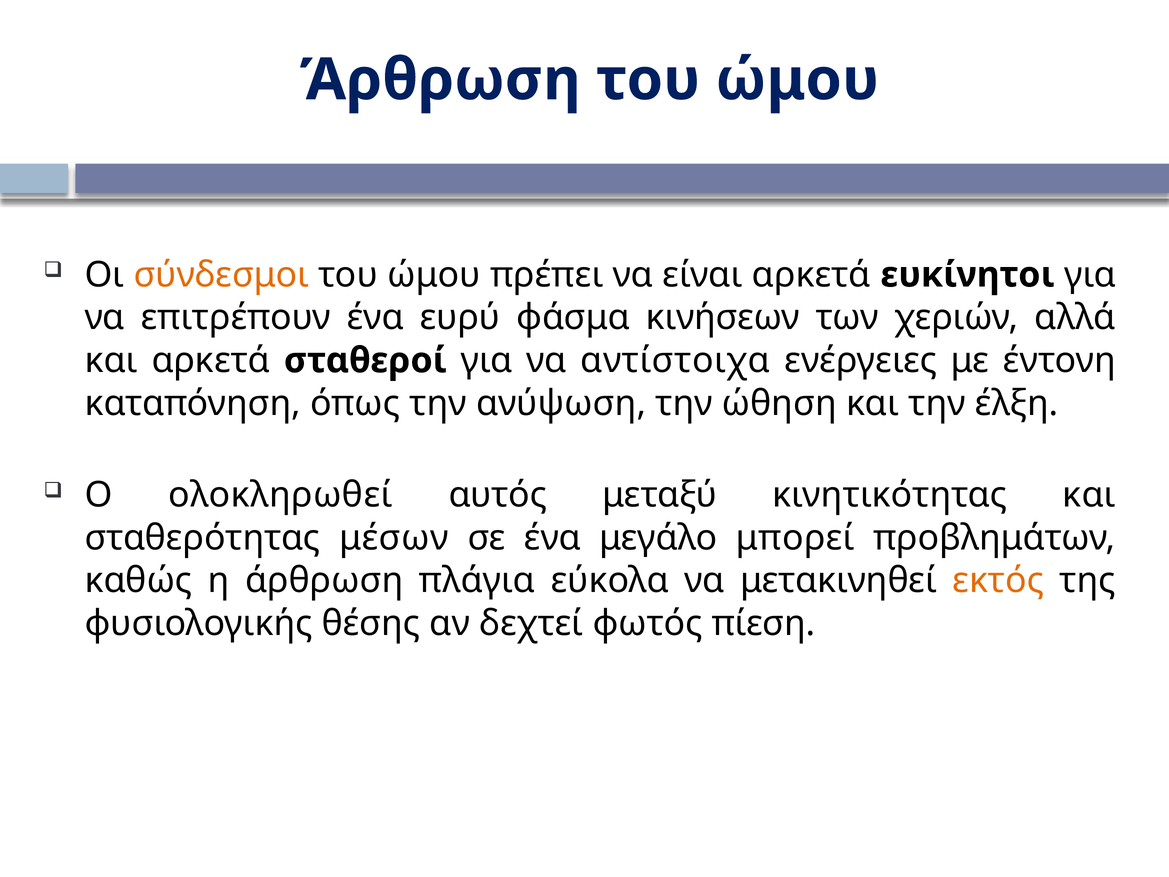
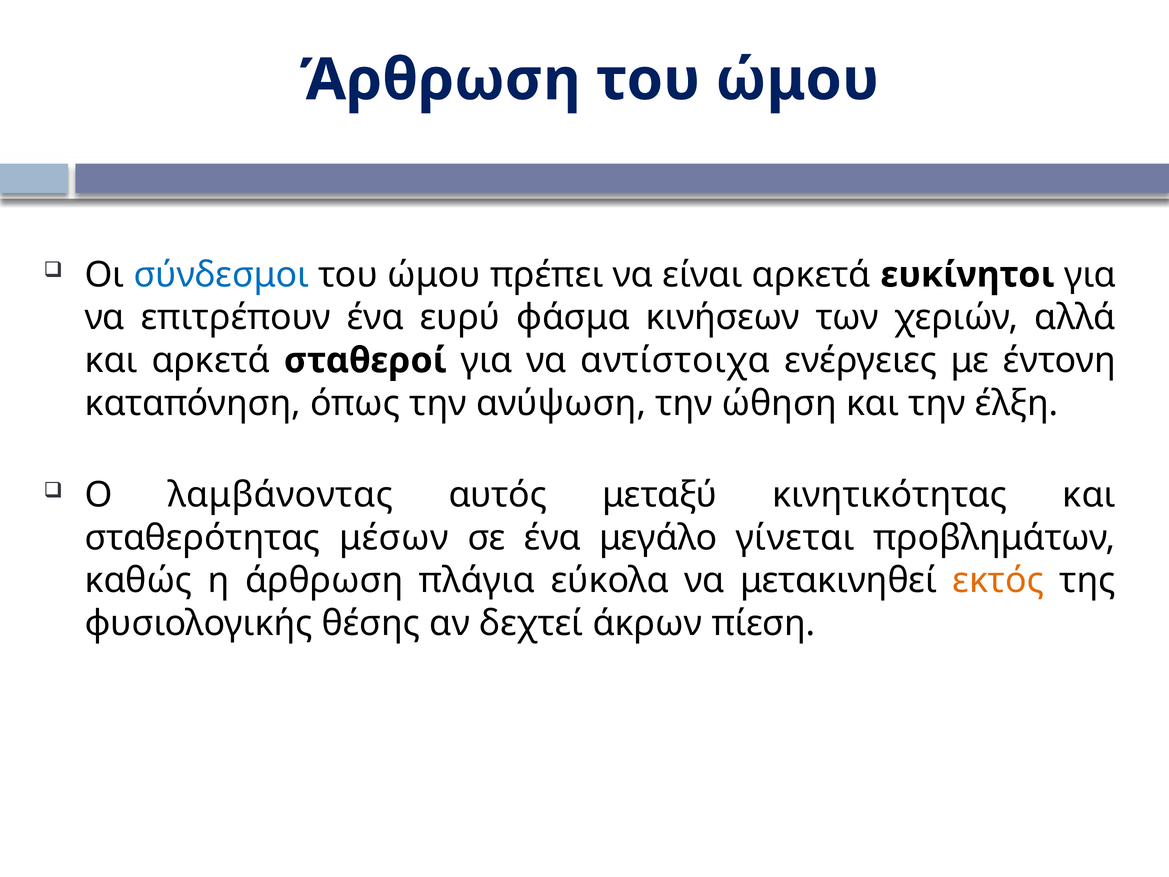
σύνδεσμοι colour: orange -> blue
ολοκληρωθεί: ολοκληρωθεί -> λαμβάνοντας
μπορεί: μπορεί -> γίνεται
φωτός: φωτός -> άκρων
